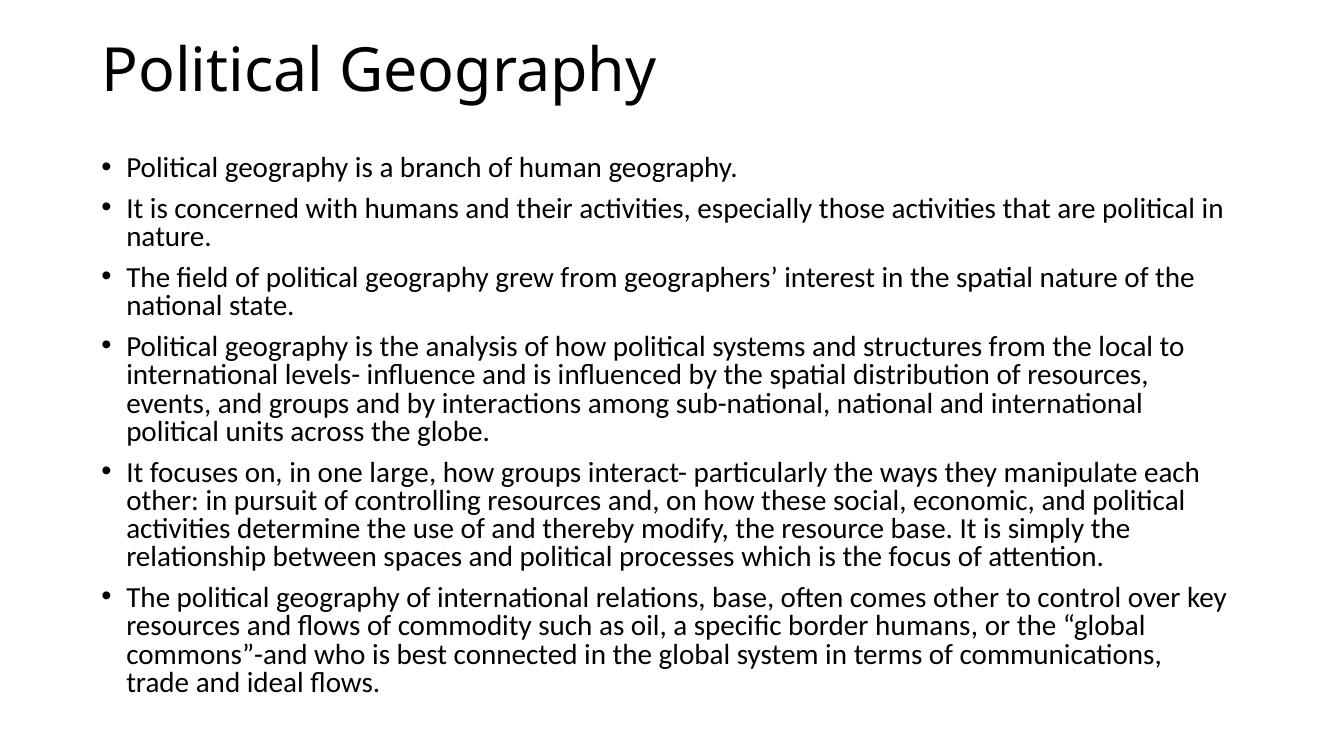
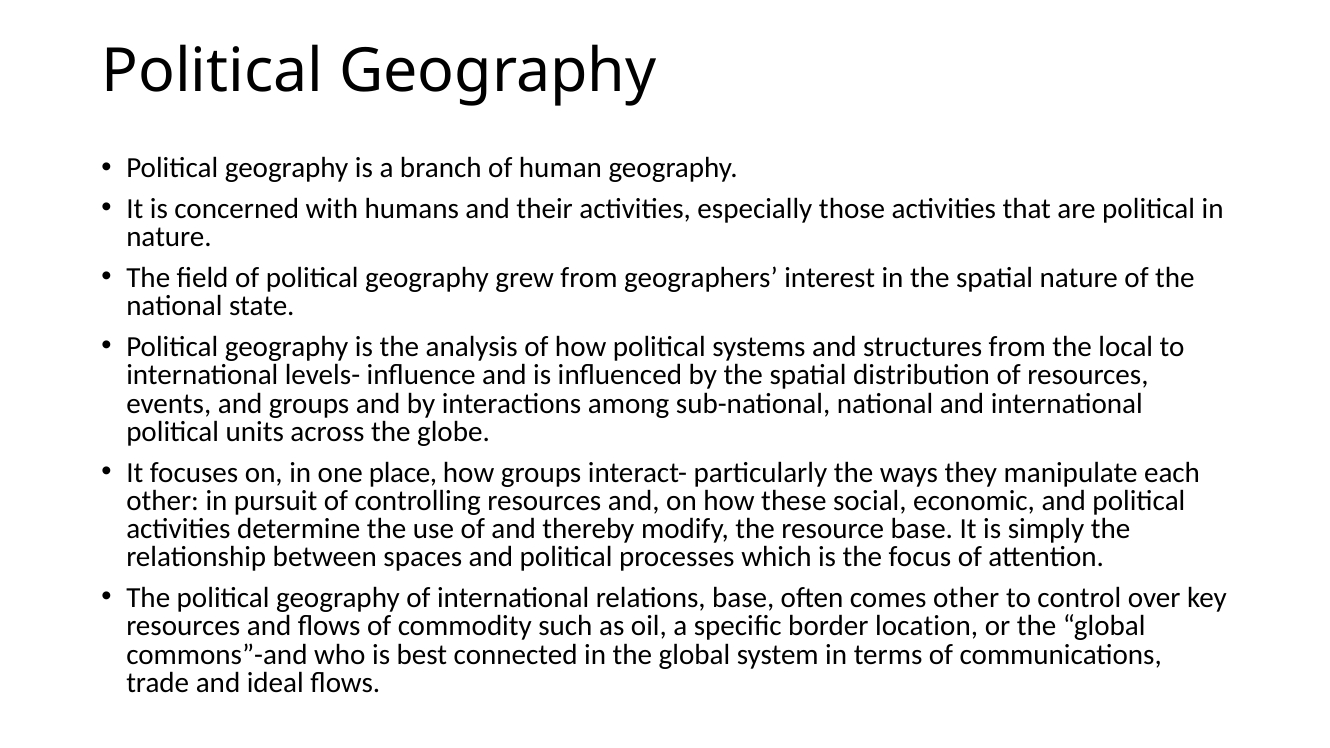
large: large -> place
border humans: humans -> location
